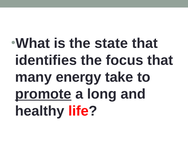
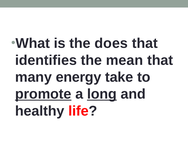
state: state -> does
focus: focus -> mean
long underline: none -> present
